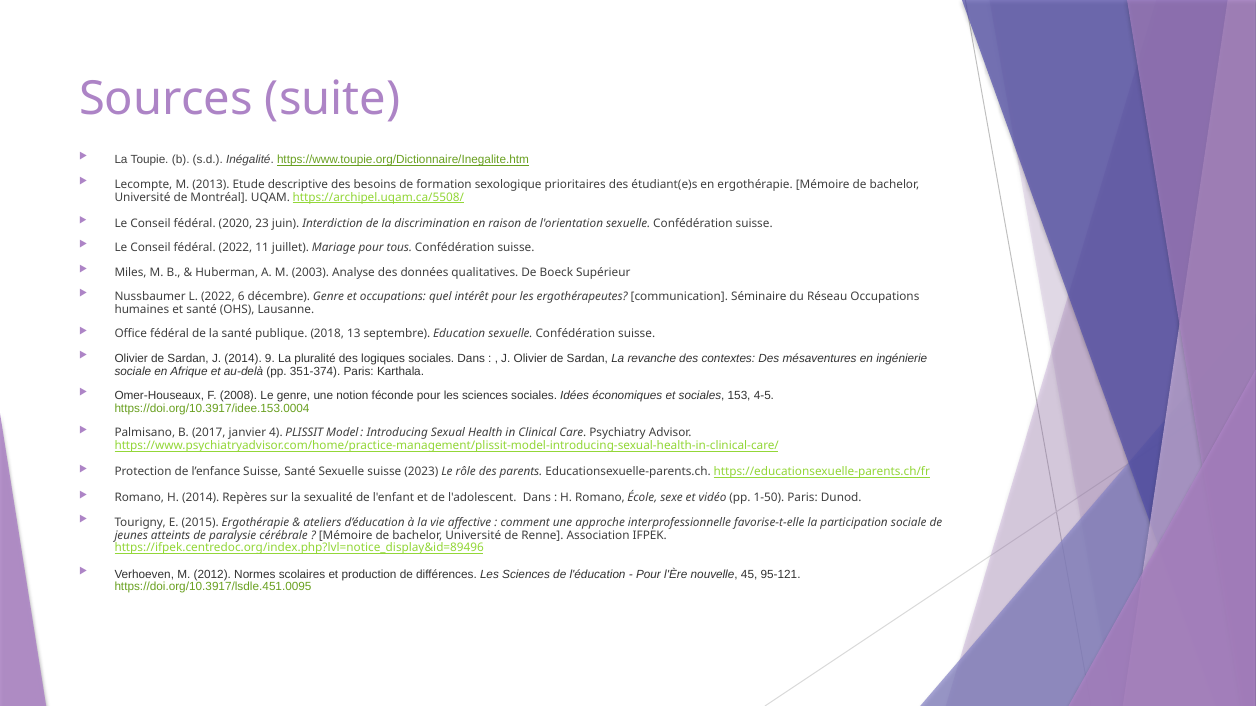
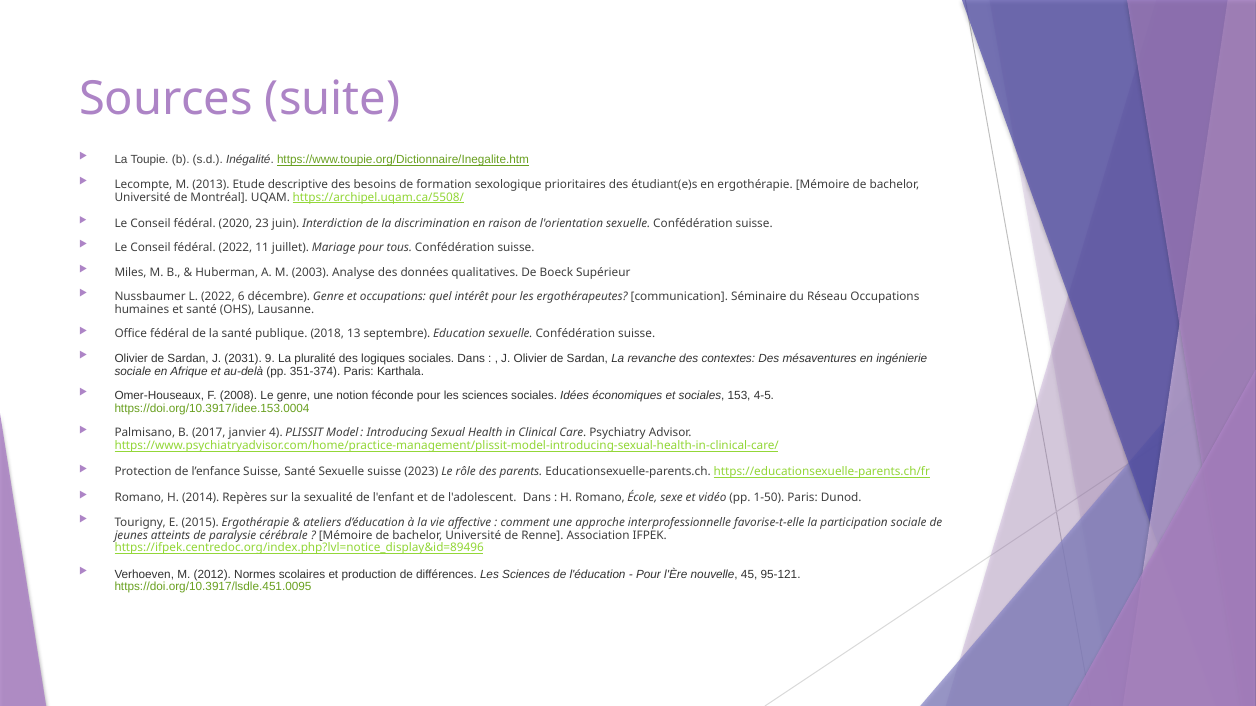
J 2014: 2014 -> 2031
